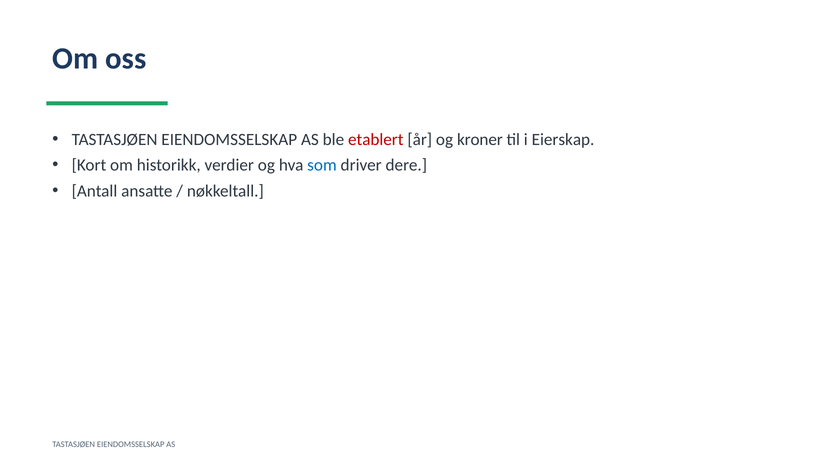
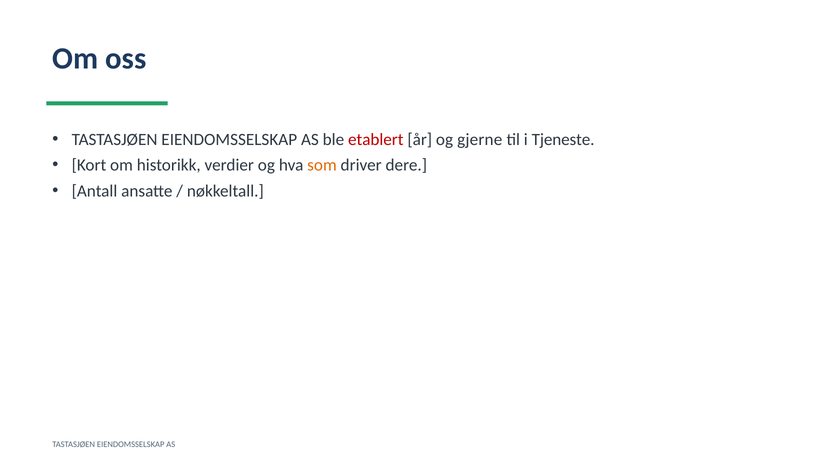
kroner: kroner -> gjerne
Eierskap: Eierskap -> Tjeneste
som colour: blue -> orange
